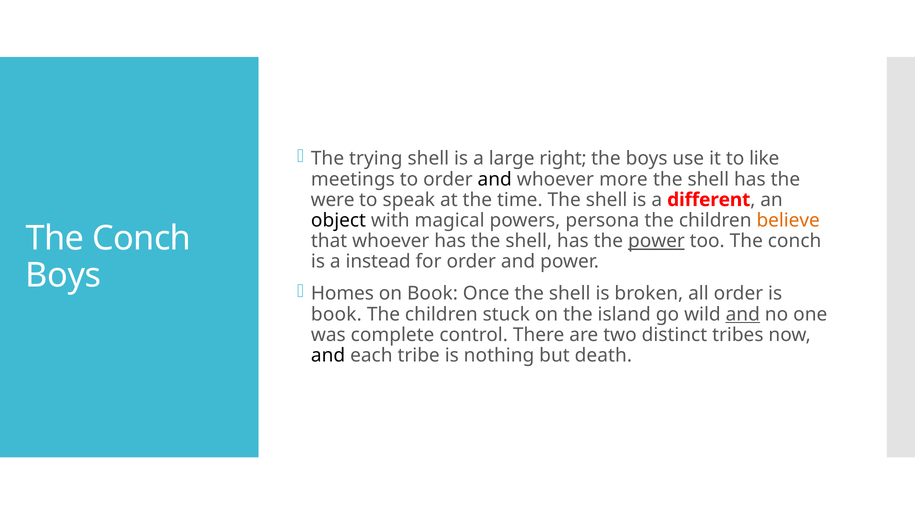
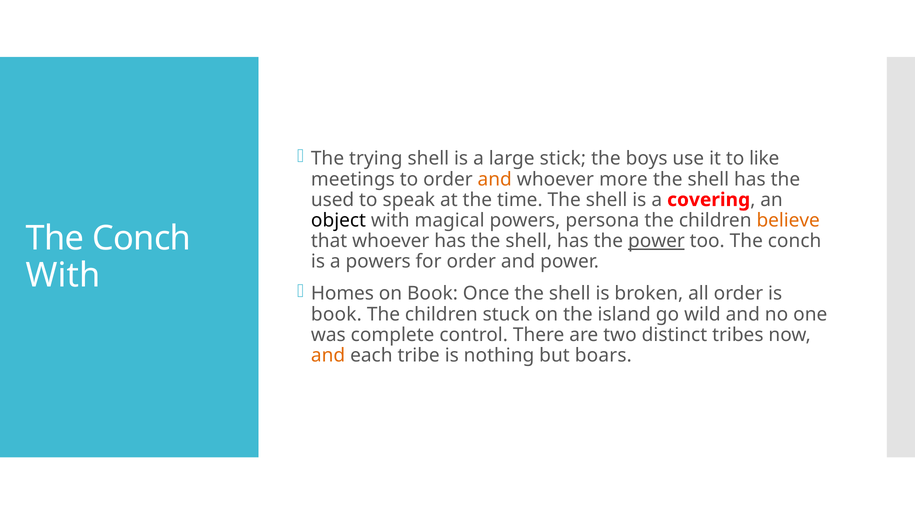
right: right -> stick
and at (495, 179) colour: black -> orange
were: were -> used
different: different -> covering
a instead: instead -> powers
Boys at (63, 275): Boys -> With
and at (743, 314) underline: present -> none
and at (328, 355) colour: black -> orange
death: death -> boars
